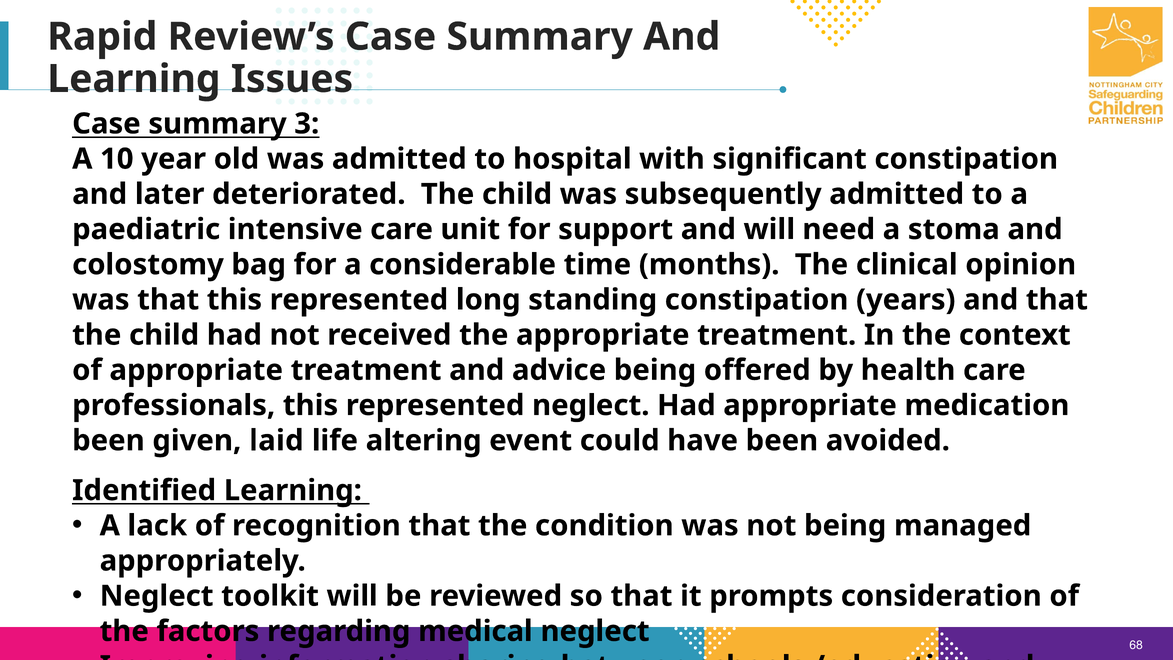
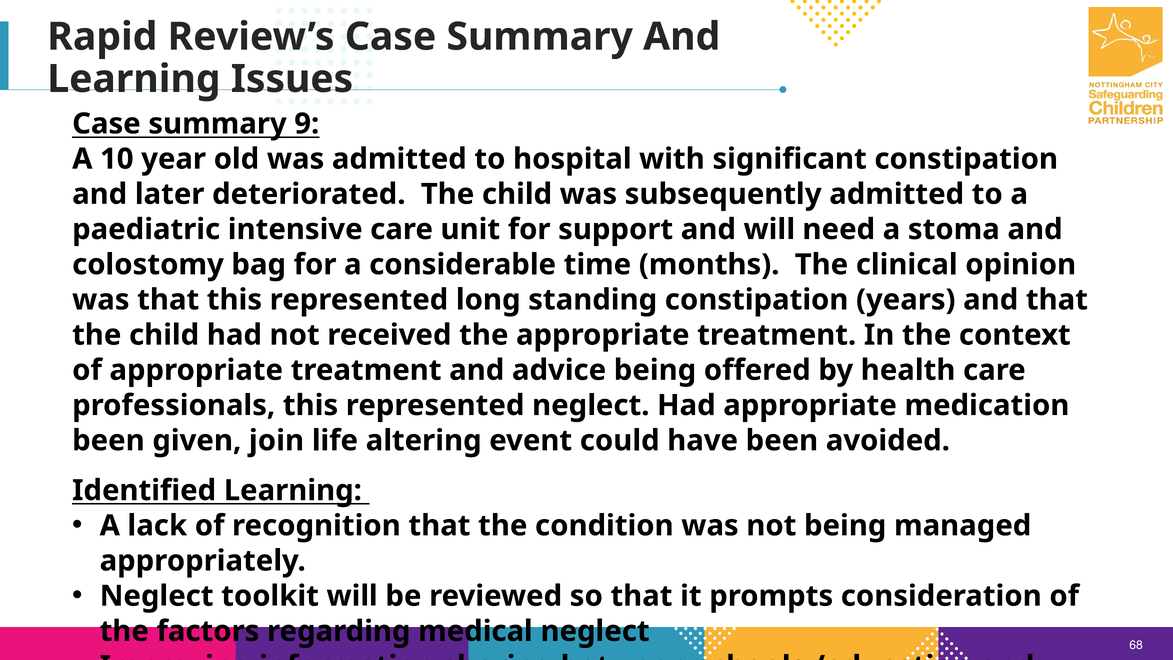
3: 3 -> 9
laid: laid -> join
